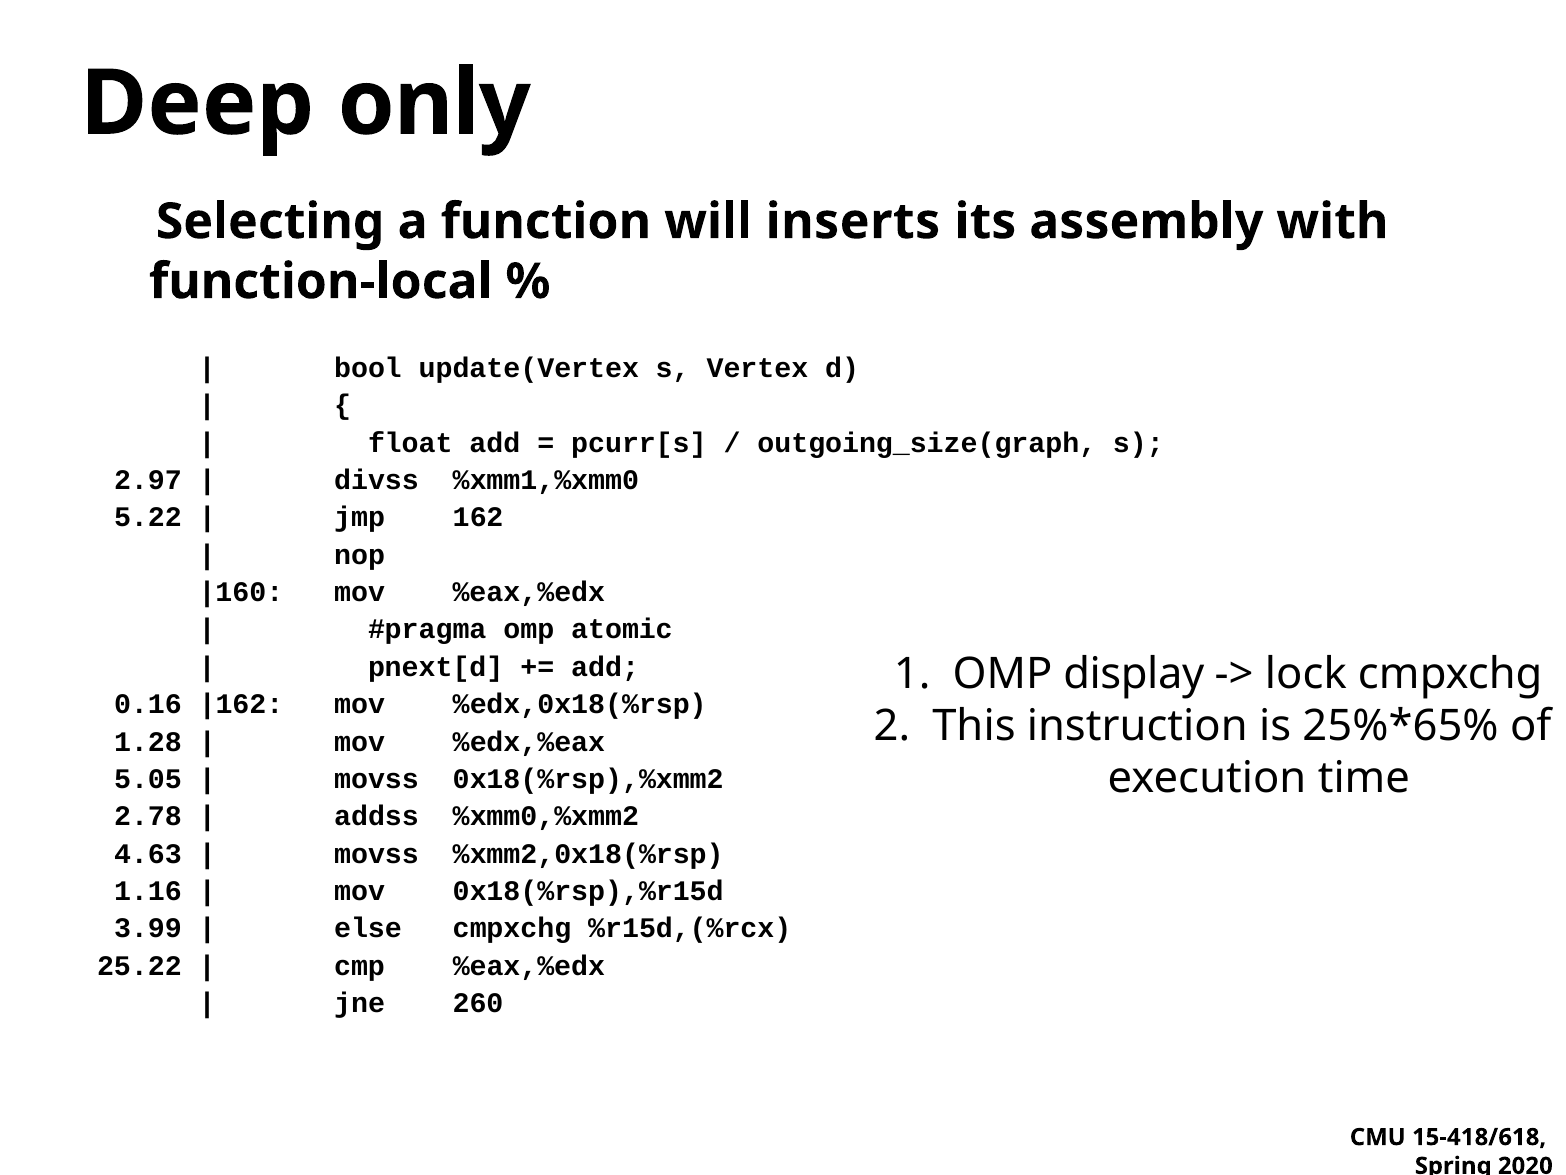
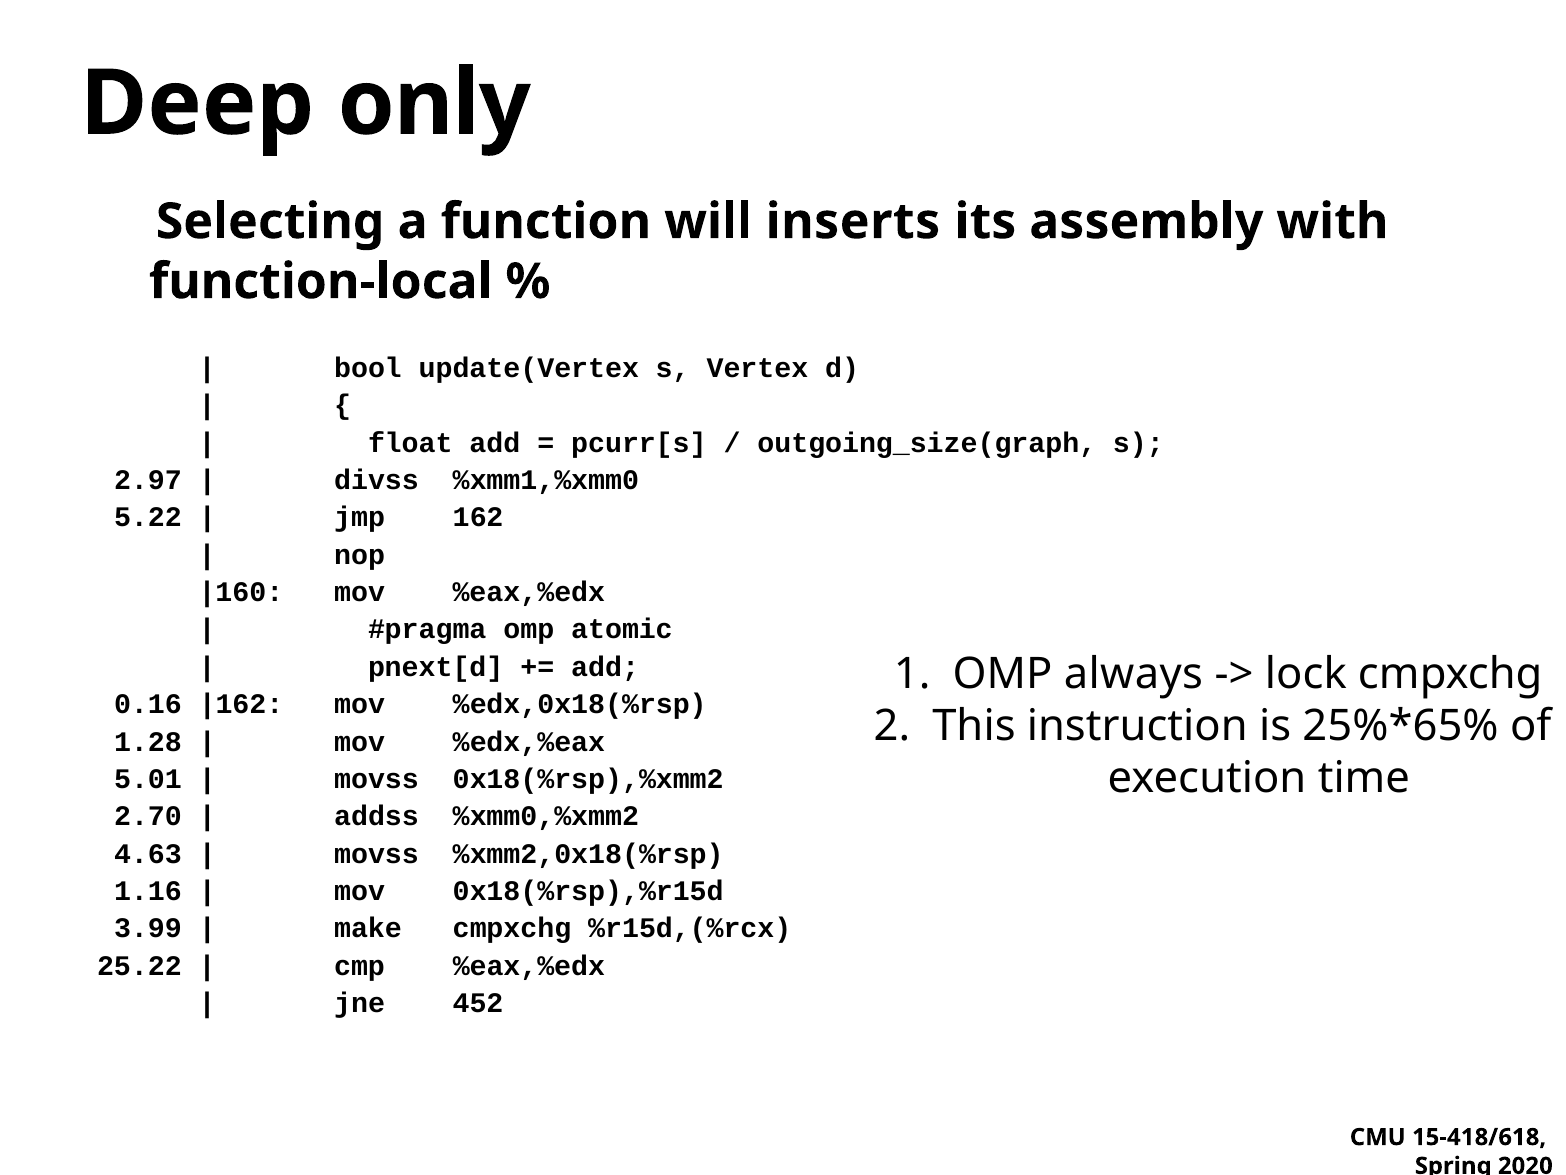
display: display -> always
5.05: 5.05 -> 5.01
2.78: 2.78 -> 2.70
else: else -> make
260: 260 -> 452
